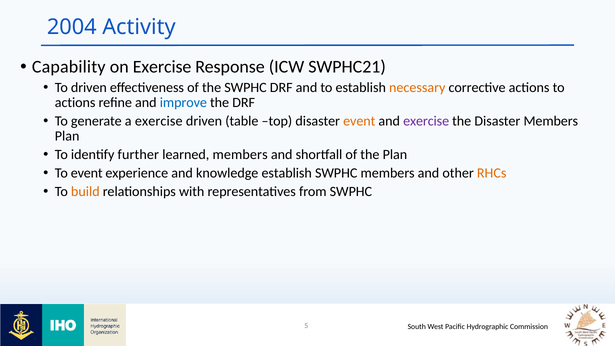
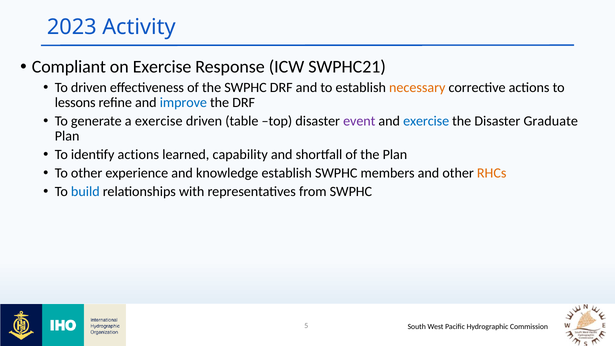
2004: 2004 -> 2023
Capability: Capability -> Compliant
actions at (75, 103): actions -> lessons
event at (359, 121) colour: orange -> purple
exercise at (426, 121) colour: purple -> blue
Disaster Members: Members -> Graduate
identify further: further -> actions
learned members: members -> capability
To event: event -> other
build colour: orange -> blue
